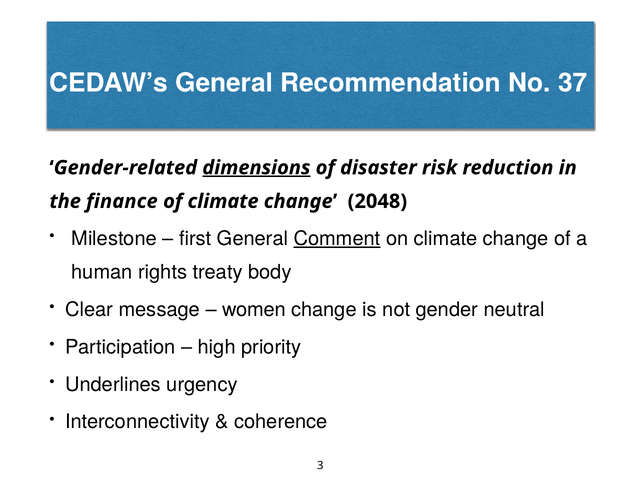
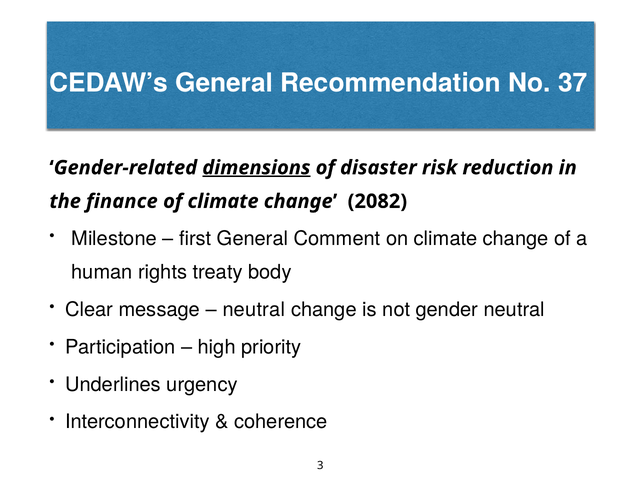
2048: 2048 -> 2082
Comment underline: present -> none
women at (254, 310): women -> neutral
